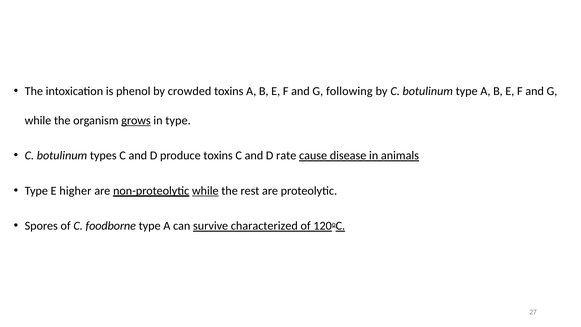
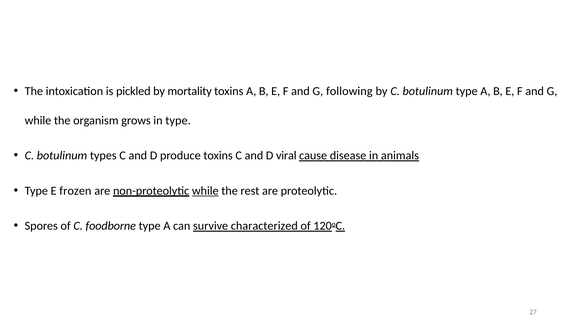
phenol: phenol -> pickled
crowded: crowded -> mortality
grows underline: present -> none
rate: rate -> viral
higher: higher -> frozen
